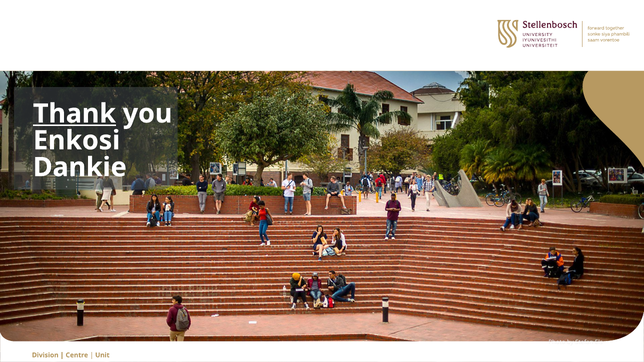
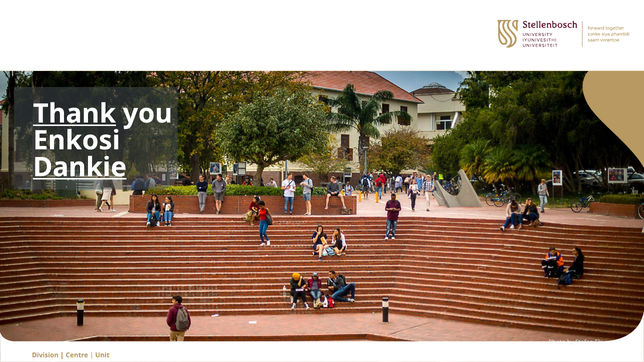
Dankie underline: none -> present
